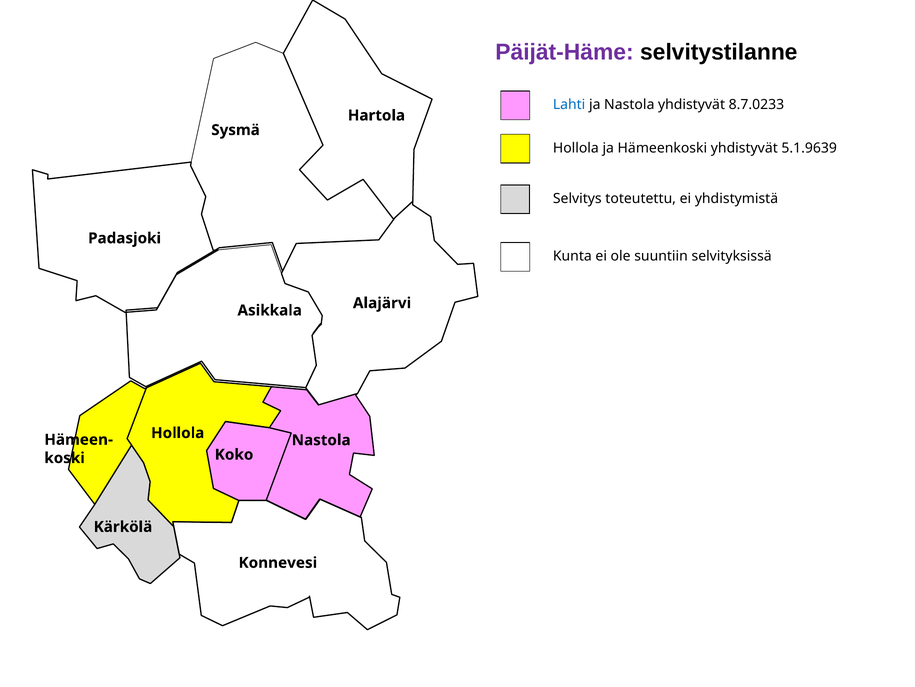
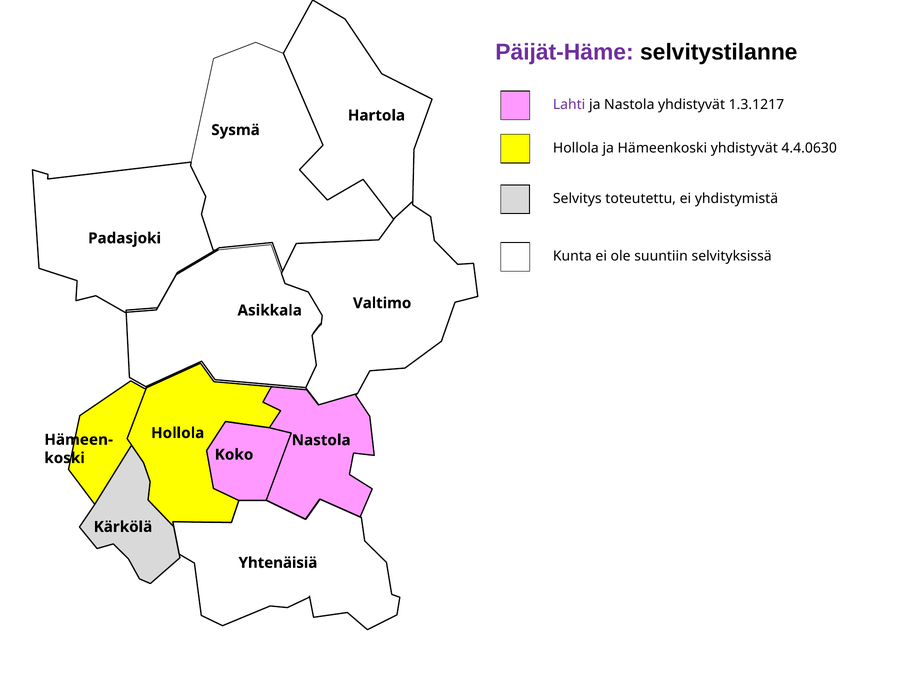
Lahti colour: blue -> purple
8.7.0233: 8.7.0233 -> 1.3.1217
5.1.9639: 5.1.9639 -> 4.4.0630
Alajärvi: Alajärvi -> Valtimo
Konnevesi: Konnevesi -> Yhtenäisiä
